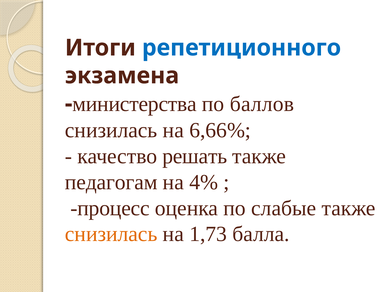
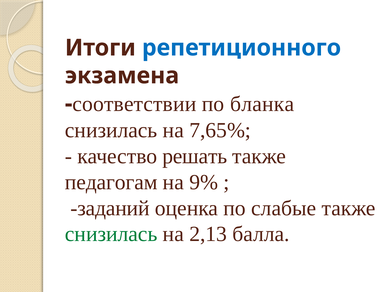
министерства: министерства -> соответствии
баллов: баллов -> бланка
6,66%: 6,66% -> 7,65%
4%: 4% -> 9%
процесс: процесс -> заданий
снизилась at (111, 234) colour: orange -> green
1,73: 1,73 -> 2,13
